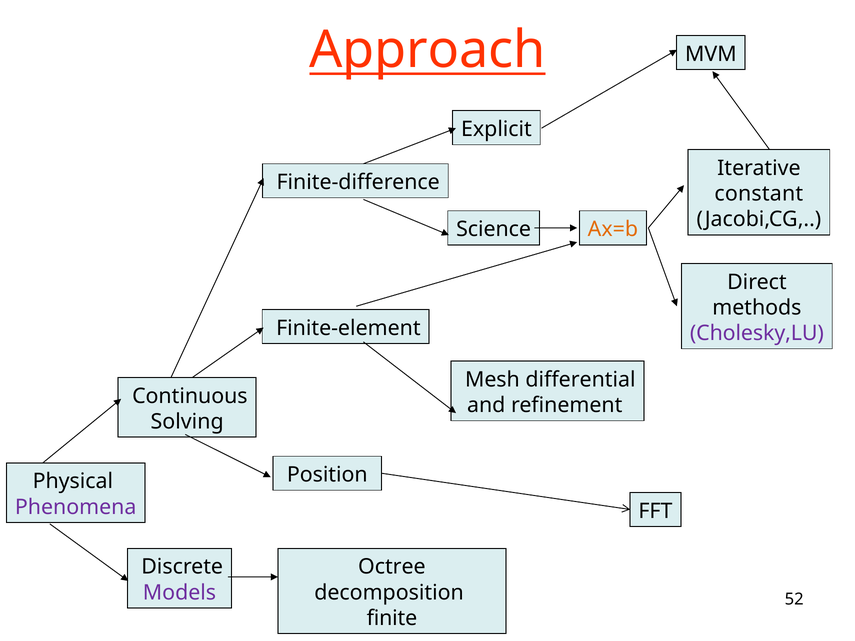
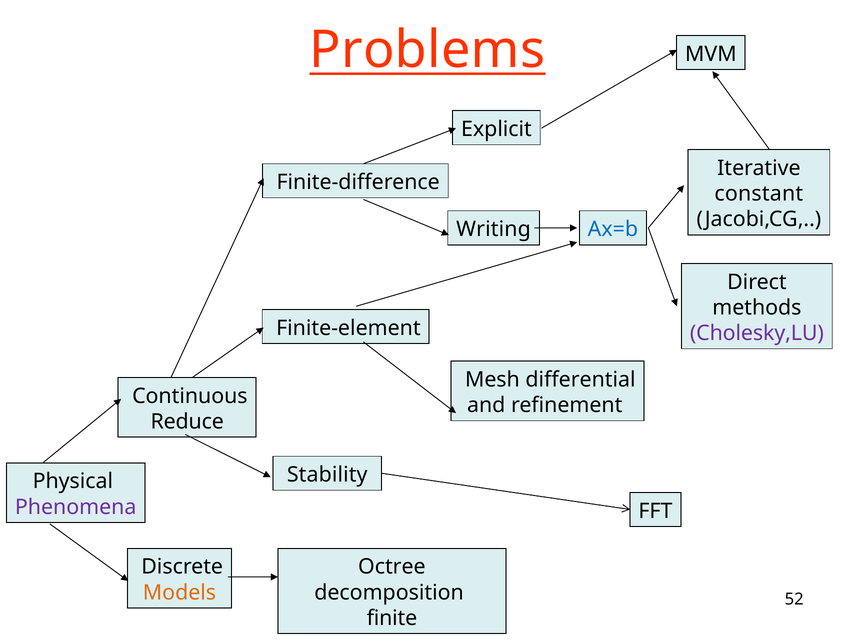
Approach: Approach -> Problems
Science: Science -> Writing
Ax=b colour: orange -> blue
Solving: Solving -> Reduce
Position: Position -> Stability
Models colour: purple -> orange
